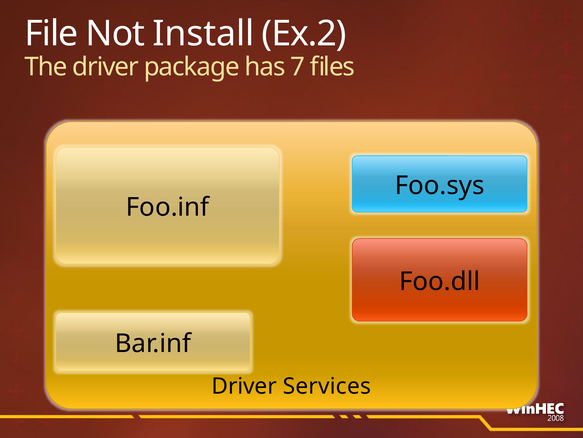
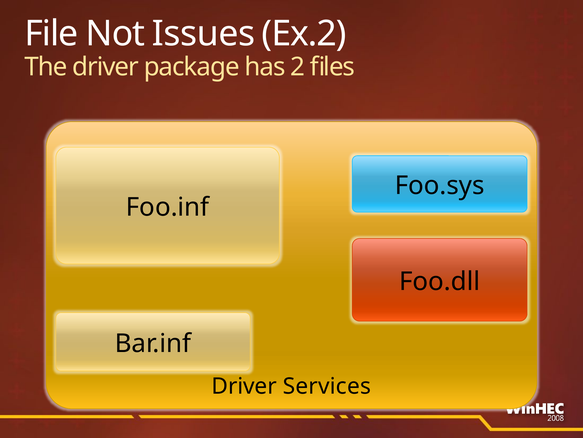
Install: Install -> Issues
7: 7 -> 2
